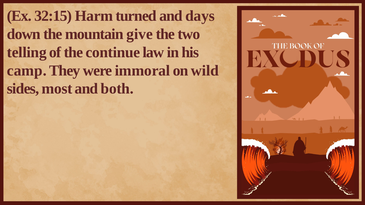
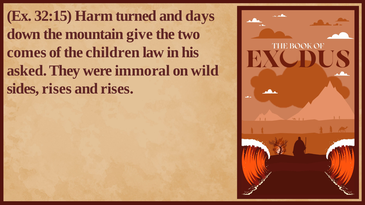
telling: telling -> comes
continue: continue -> children
camp: camp -> asked
sides most: most -> rises
and both: both -> rises
